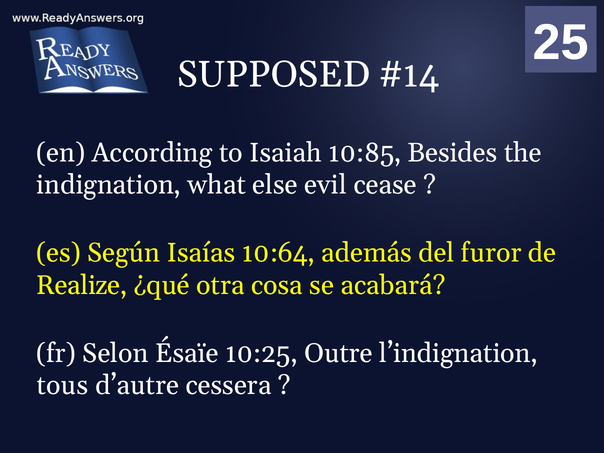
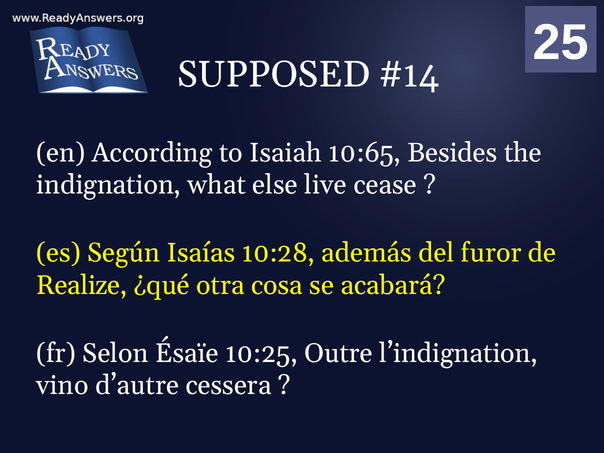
10:85: 10:85 -> 10:65
evil: evil -> live
10:64: 10:64 -> 10:28
tous: tous -> vino
